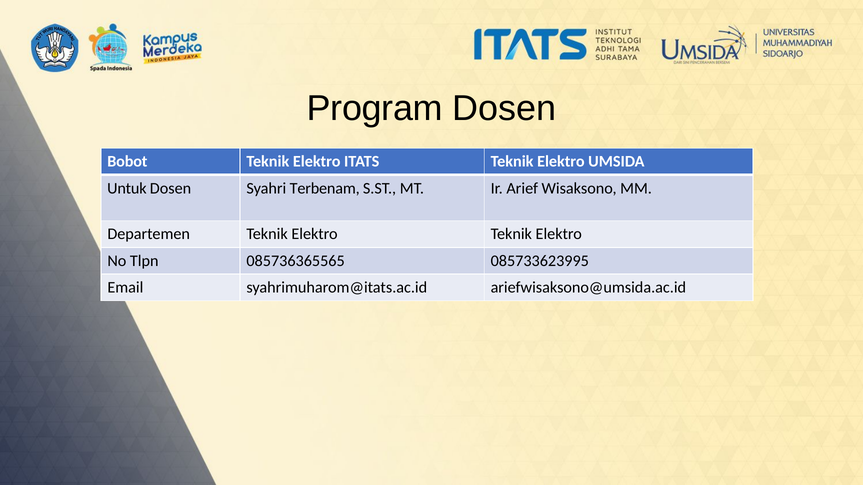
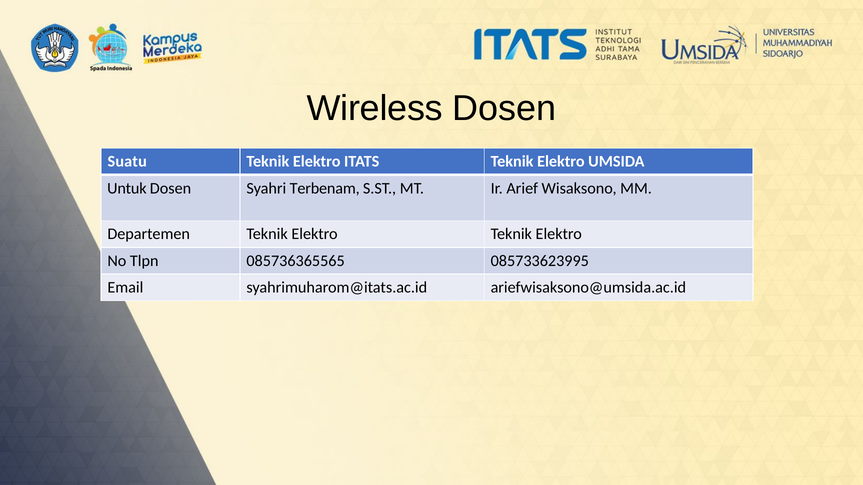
Program: Program -> Wireless
Bobot: Bobot -> Suatu
